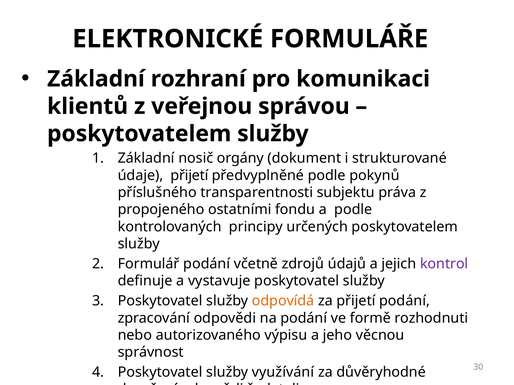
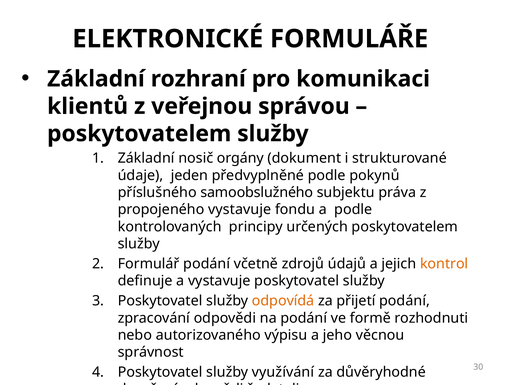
údaje přijetí: přijetí -> jeden
transparentnosti: transparentnosti -> samoobslužného
propojeného ostatními: ostatními -> vystavuje
kontrol colour: purple -> orange
